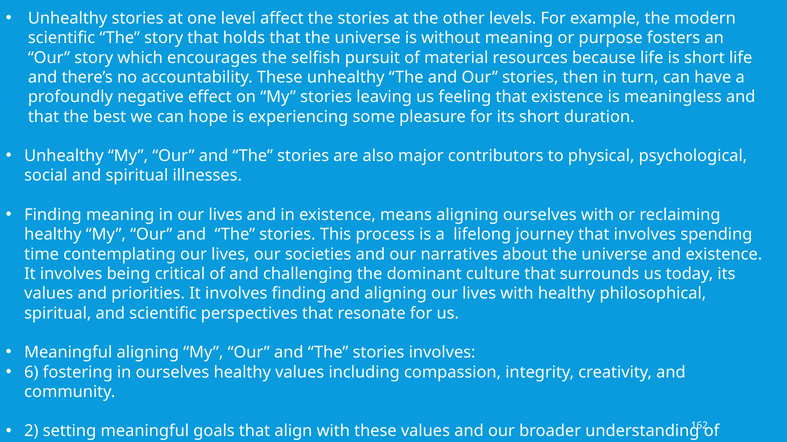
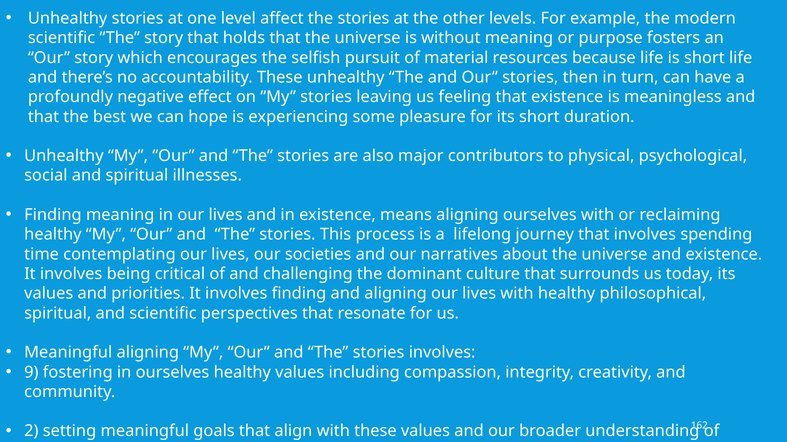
6: 6 -> 9
